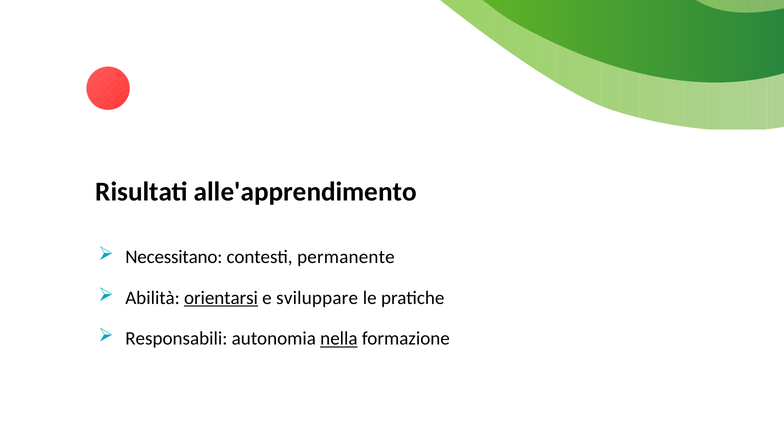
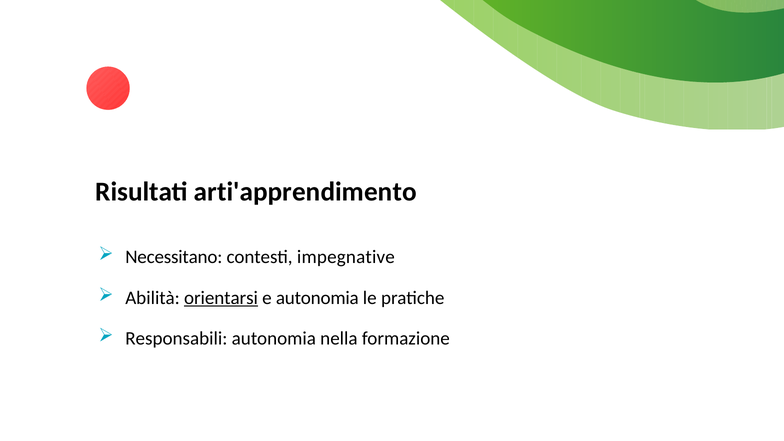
alle'apprendimento: alle'apprendimento -> arti'apprendimento
permanente: permanente -> impegnative
e sviluppare: sviluppare -> autonomia
nella underline: present -> none
